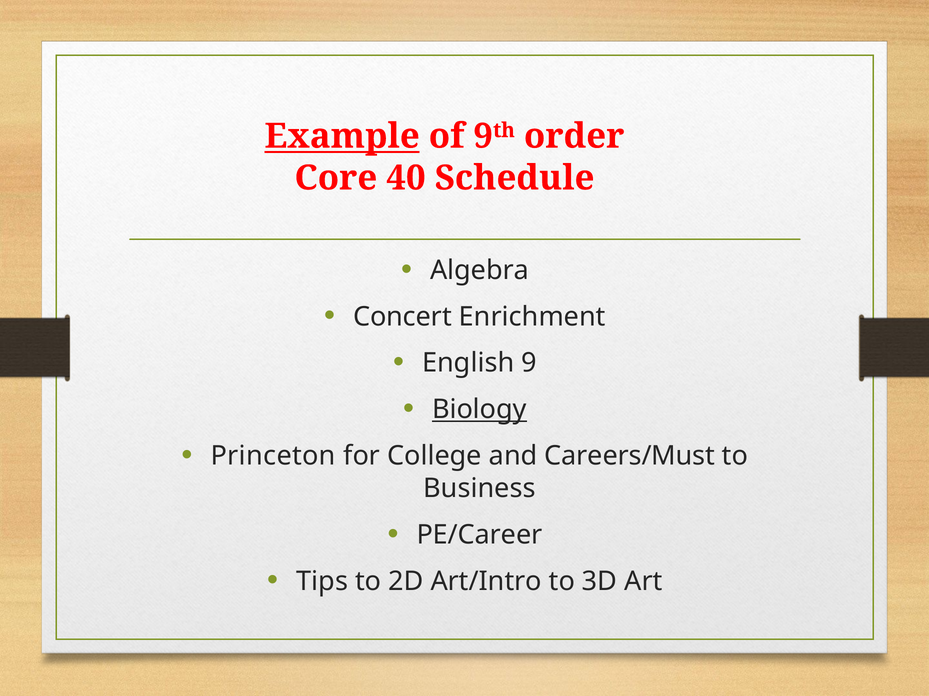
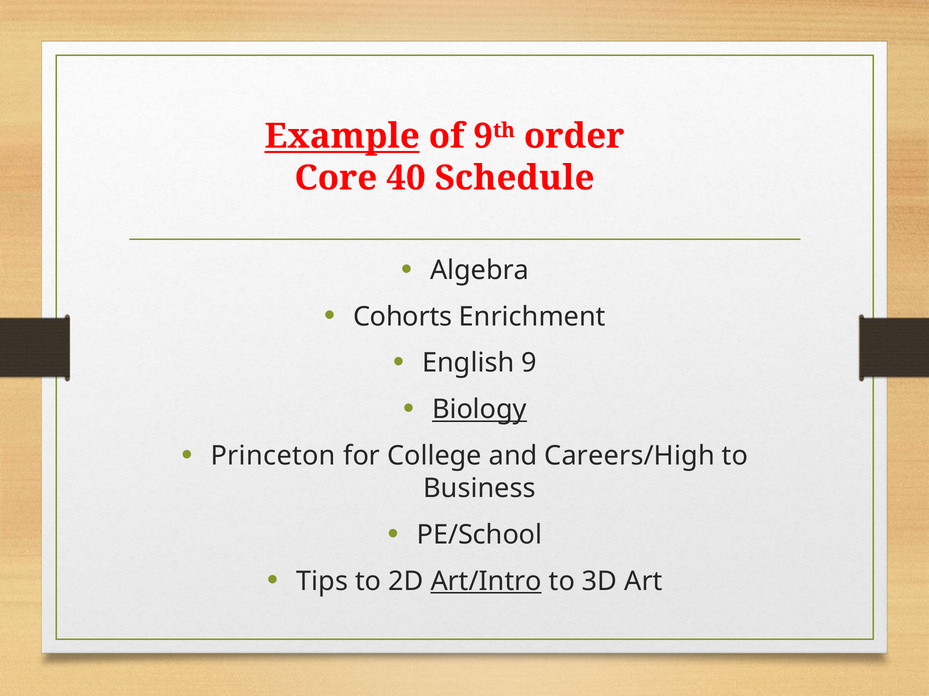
Concert: Concert -> Cohorts
Careers/Must: Careers/Must -> Careers/High
PE/Career: PE/Career -> PE/School
Art/Intro underline: none -> present
